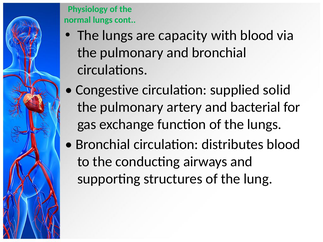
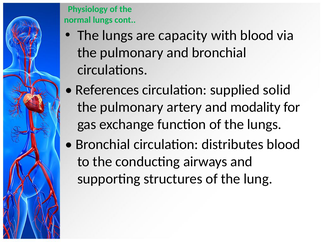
Congestive: Congestive -> References
bacterial: bacterial -> modality
